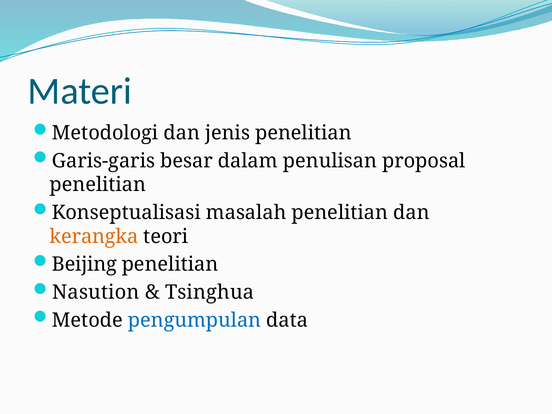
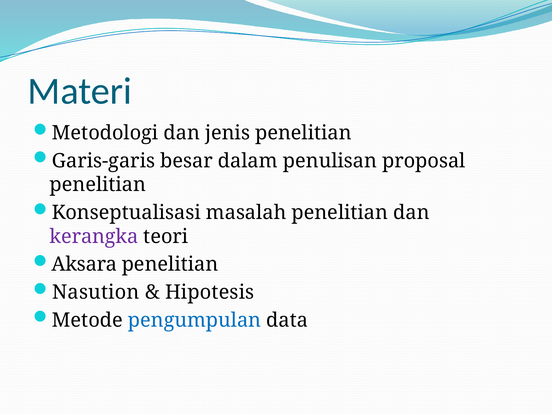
kerangka colour: orange -> purple
Beijing: Beijing -> Aksara
Tsinghua: Tsinghua -> Hipotesis
